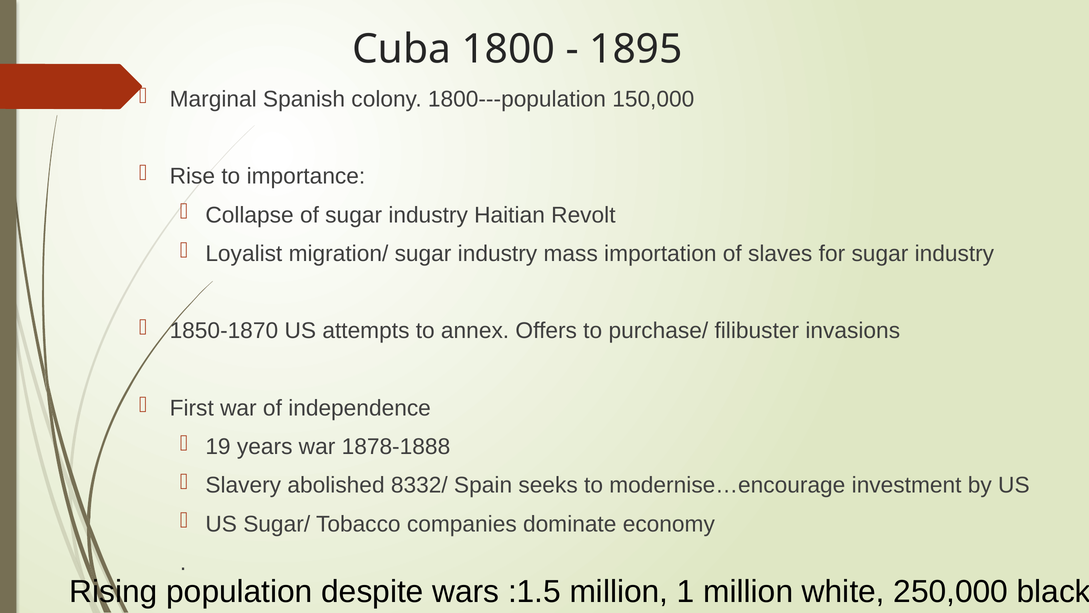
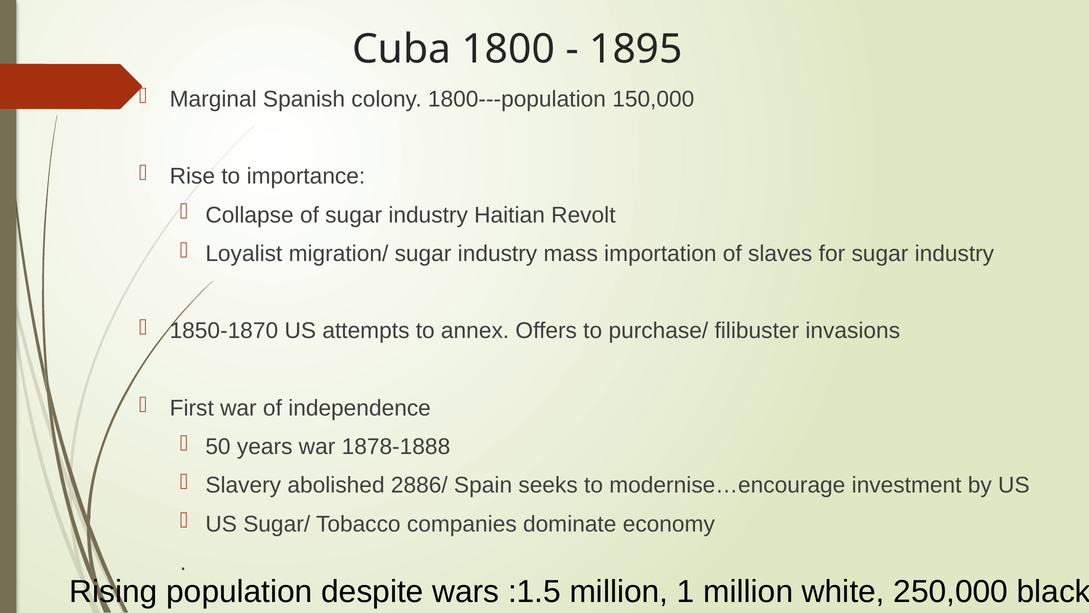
19: 19 -> 50
8332/: 8332/ -> 2886/
